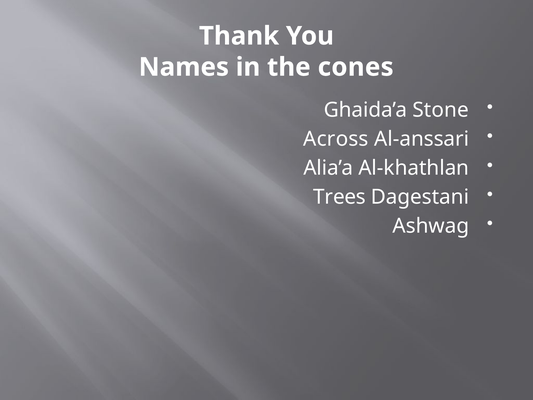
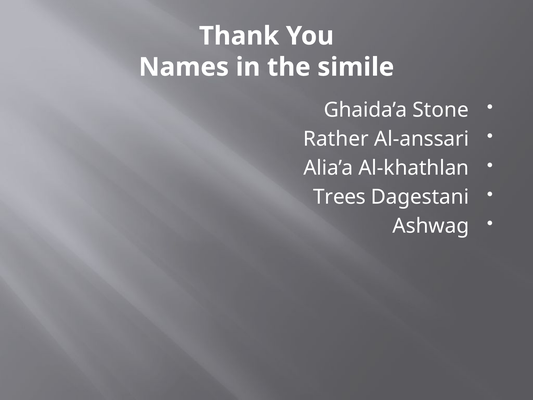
cones: cones -> simile
Across: Across -> Rather
